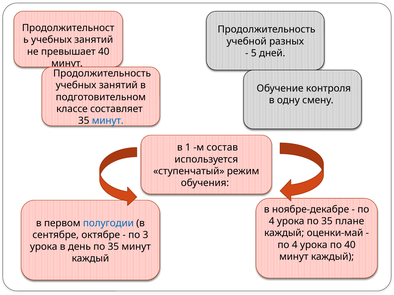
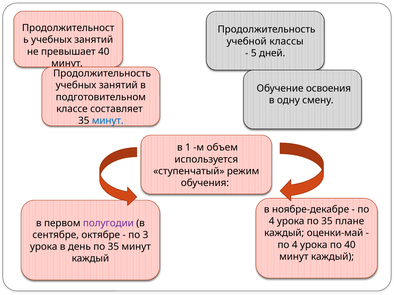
разных: разных -> классы
контроля: контроля -> освоения
состав: состав -> объем
полугодии colour: blue -> purple
